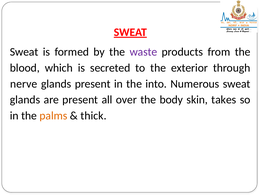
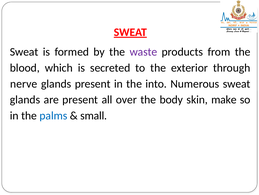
takes: takes -> make
palms colour: orange -> blue
thick: thick -> small
